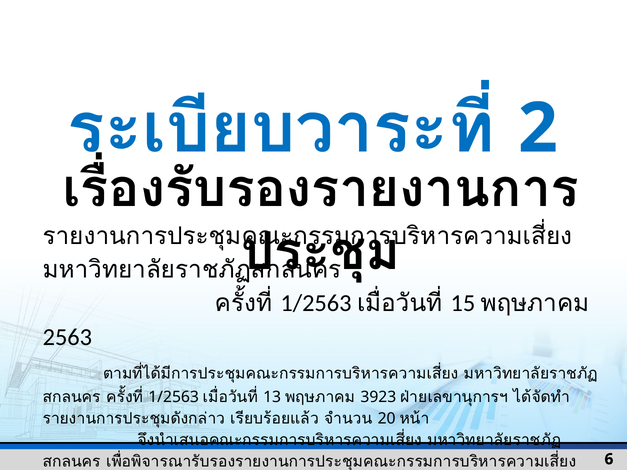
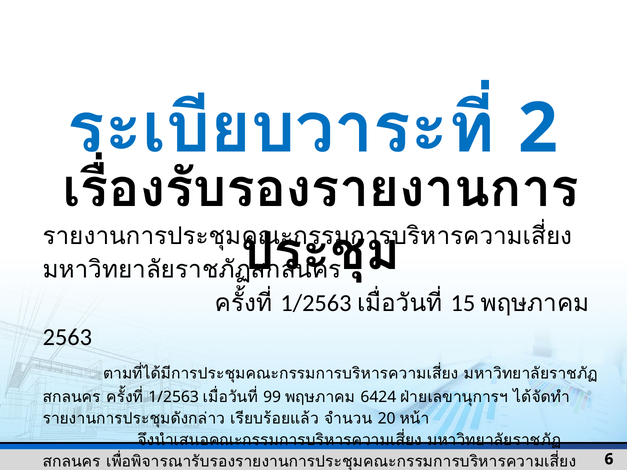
13: 13 -> 99
3923: 3923 -> 6424
